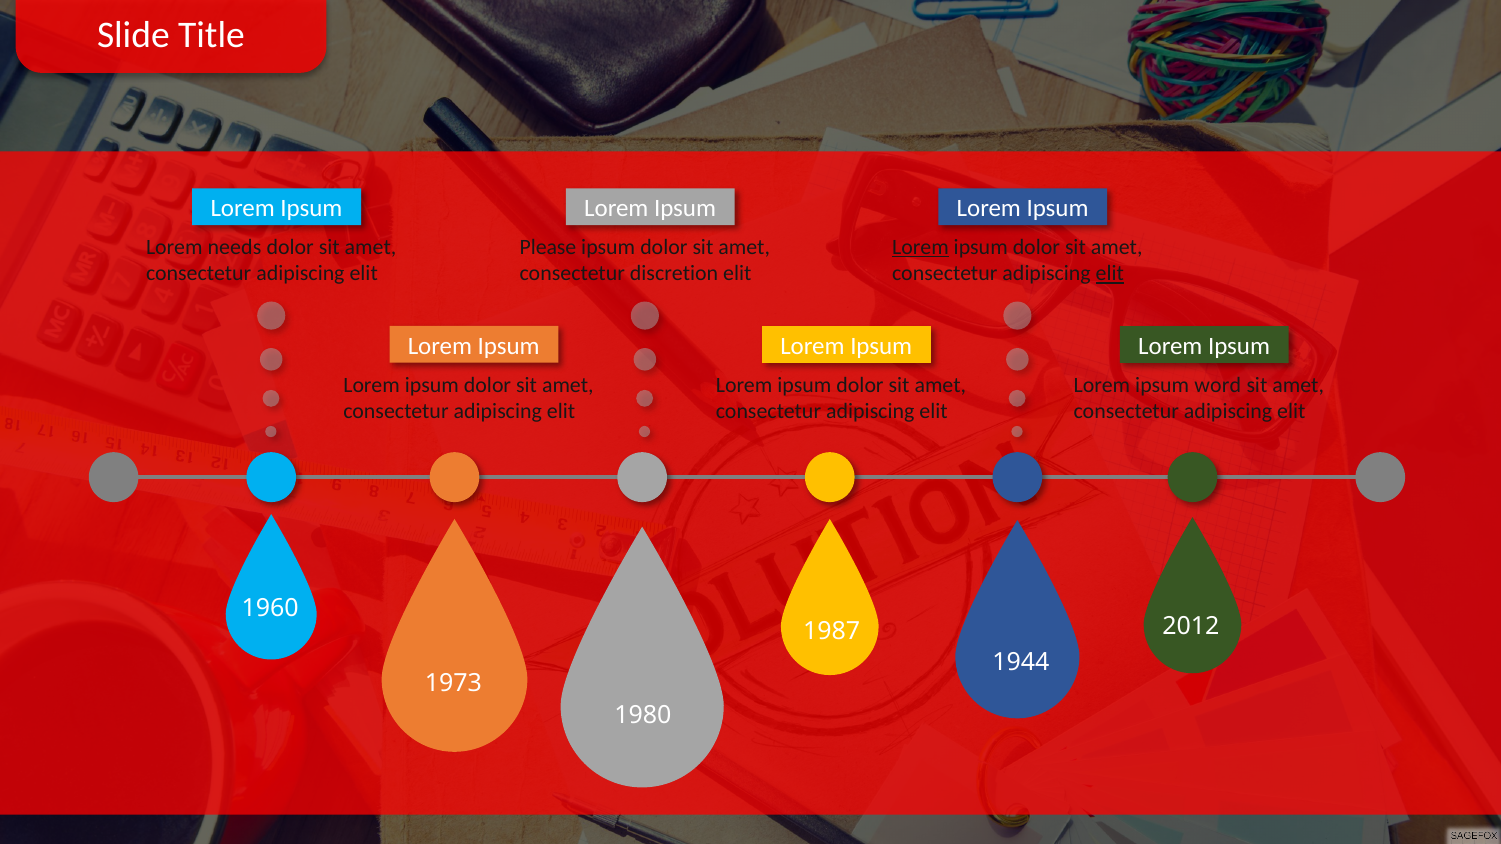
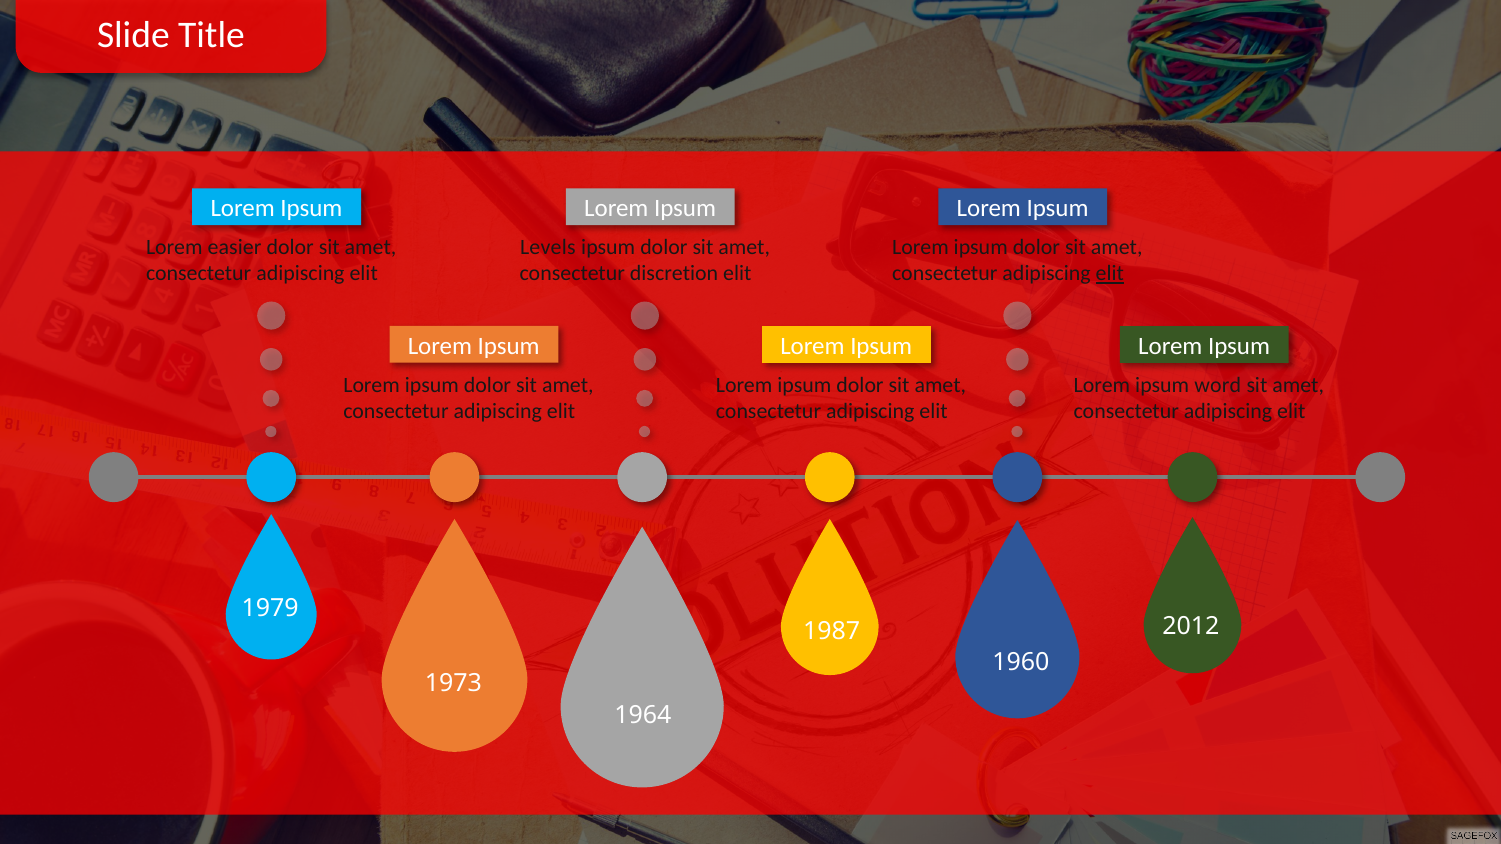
needs: needs -> easier
Please: Please -> Levels
Lorem at (920, 247) underline: present -> none
1960: 1960 -> 1979
1944: 1944 -> 1960
1980: 1980 -> 1964
